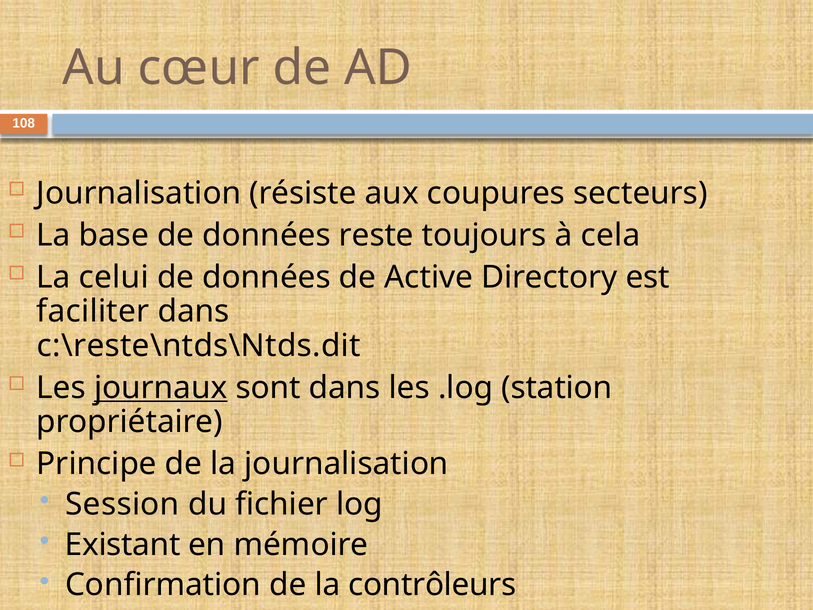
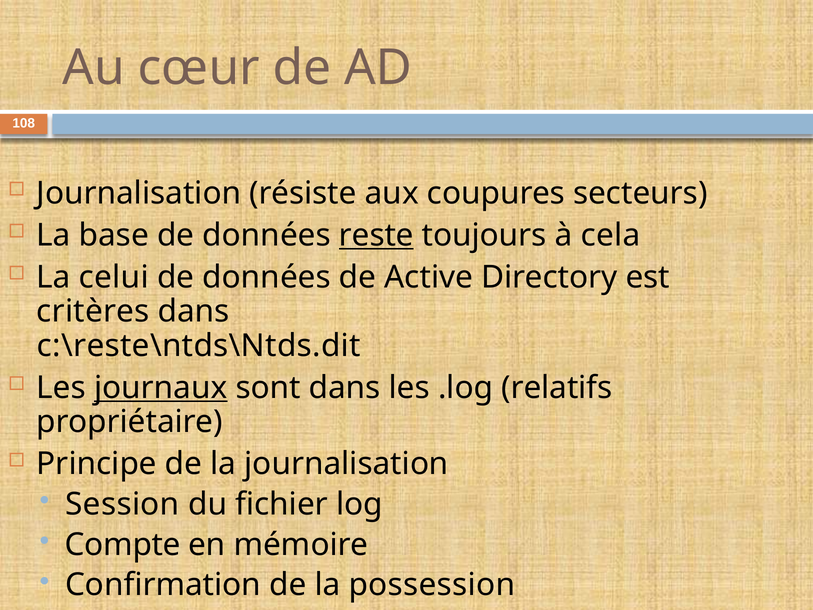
reste underline: none -> present
faciliter: faciliter -> critères
station: station -> relatifs
Existant: Existant -> Compte
contrôleurs: contrôleurs -> possession
